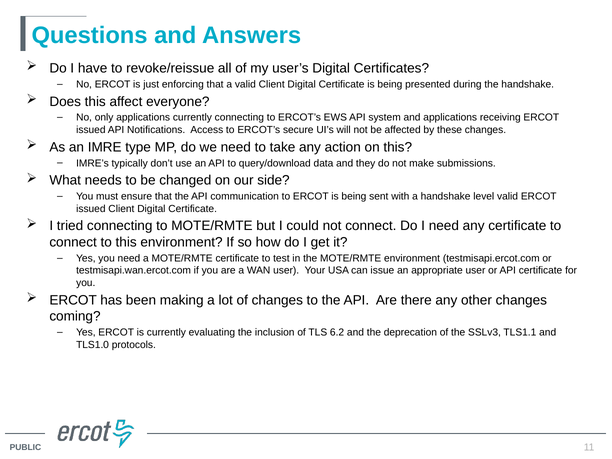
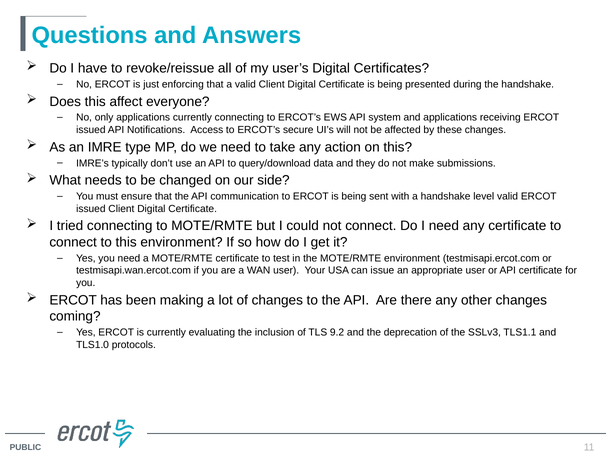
6.2: 6.2 -> 9.2
